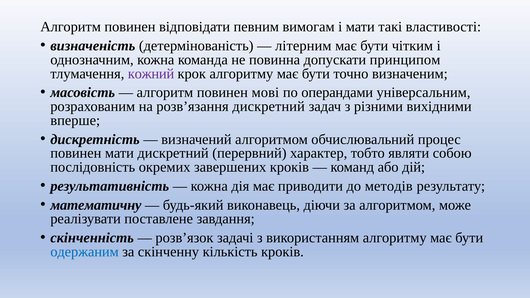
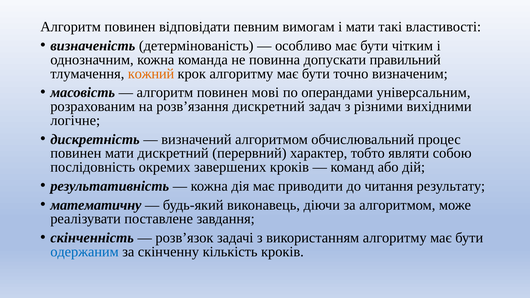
літерним: літерним -> особливо
принципом: принципом -> правильний
кожний colour: purple -> orange
вперше: вперше -> логічне
методів: методів -> читання
